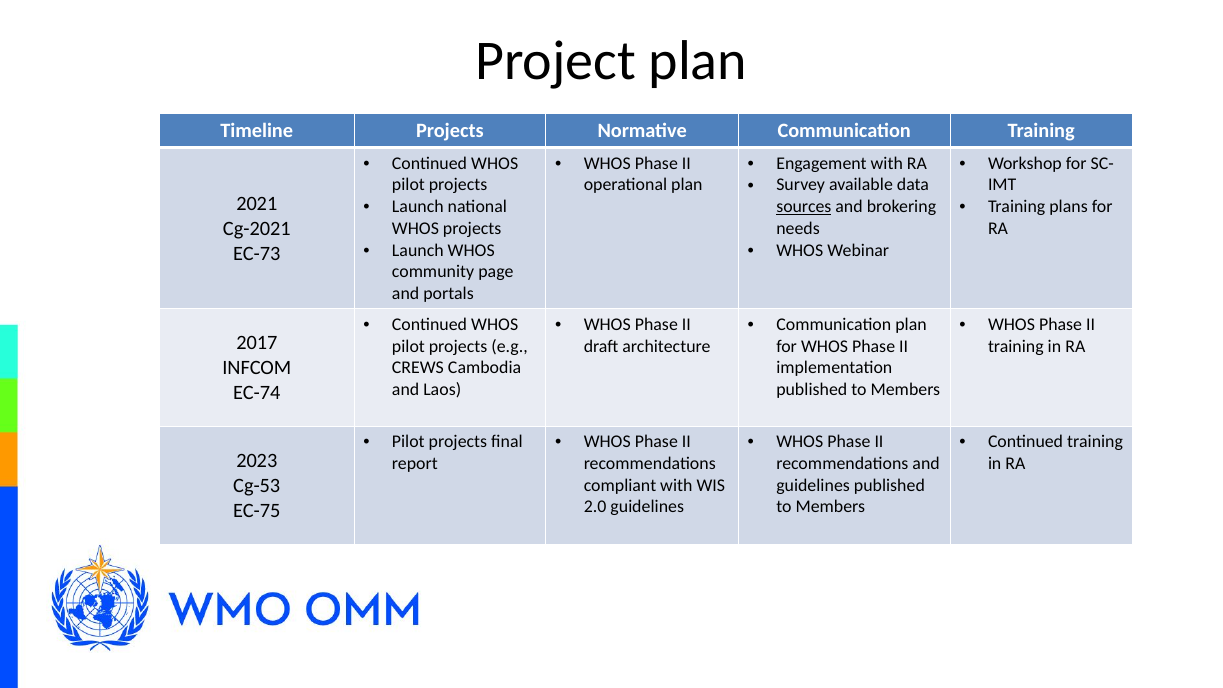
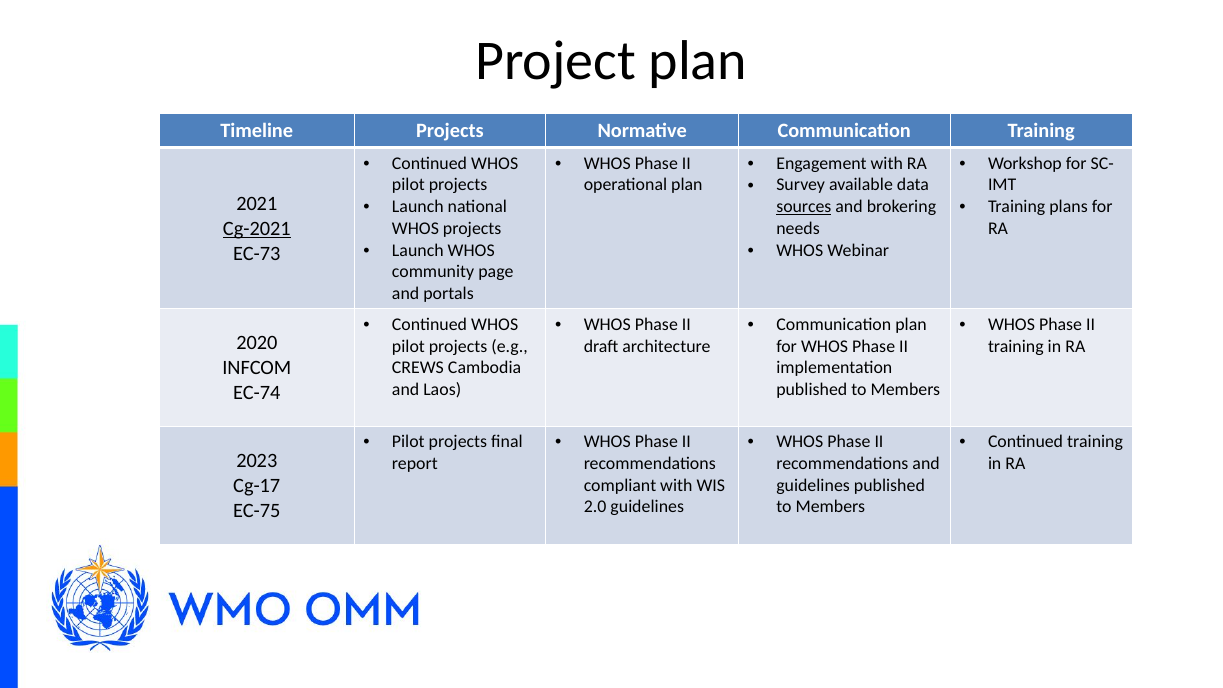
Cg-2021 underline: none -> present
2017: 2017 -> 2020
Cg-53: Cg-53 -> Cg-17
